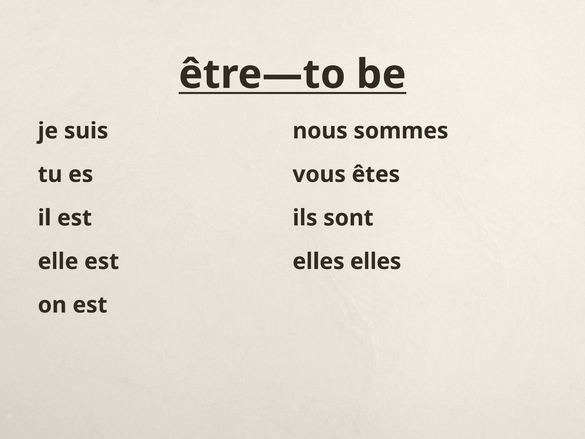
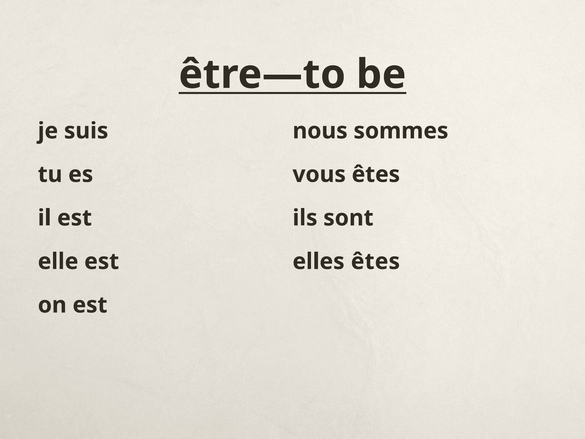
elles elles: elles -> êtes
